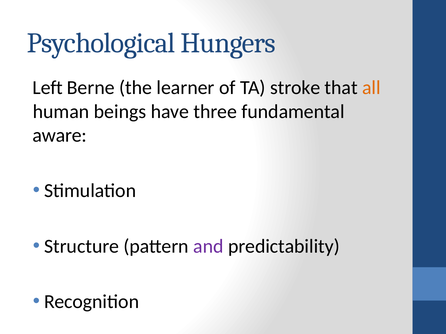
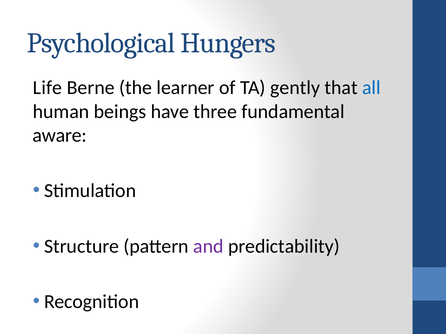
Left: Left -> Life
stroke: stroke -> gently
all colour: orange -> blue
